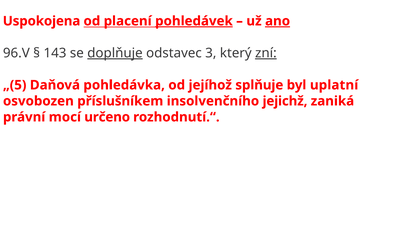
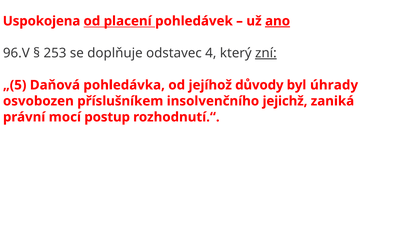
pohledávek underline: present -> none
143: 143 -> 253
doplňuje underline: present -> none
3: 3 -> 4
splňuje: splňuje -> důvody
uplatní: uplatní -> úhrady
určeno: určeno -> postup
